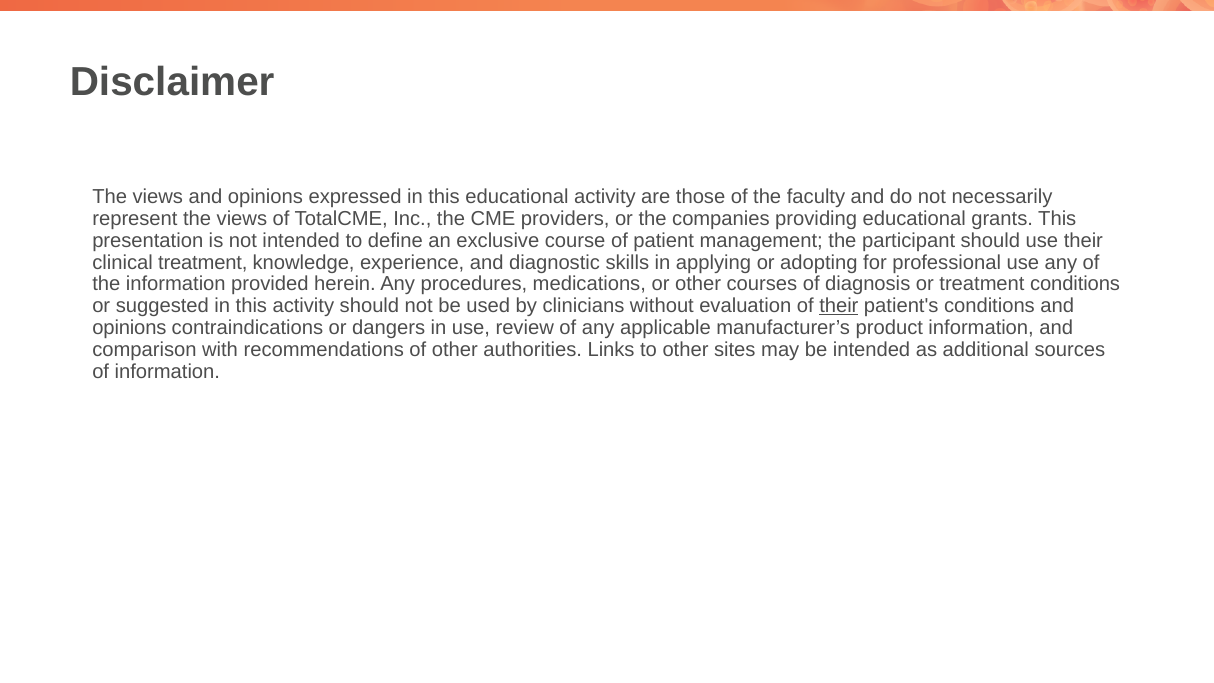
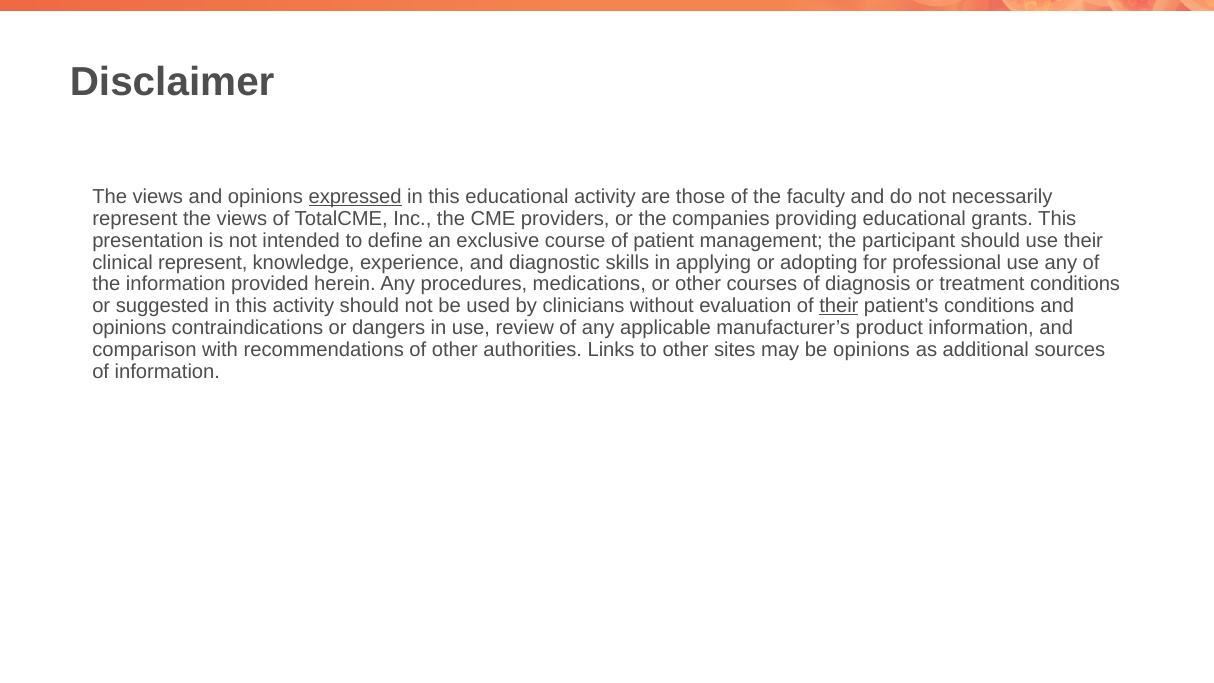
expressed underline: none -> present
clinical treatment: treatment -> represent
be intended: intended -> opinions
